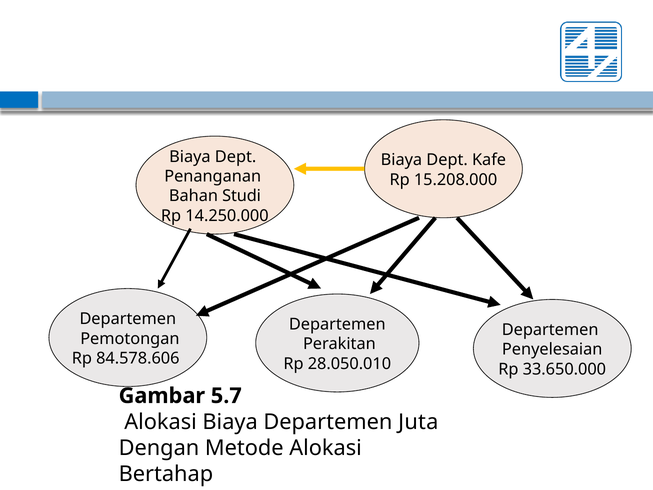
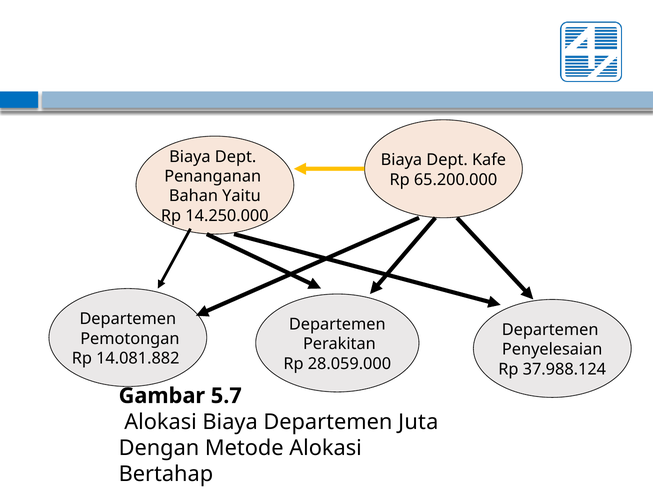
15.208.000: 15.208.000 -> 65.200.000
Studi: Studi -> Yaitu
84.578.606: 84.578.606 -> 14.081.882
28.050.010: 28.050.010 -> 28.059.000
33.650.000: 33.650.000 -> 37.988.124
